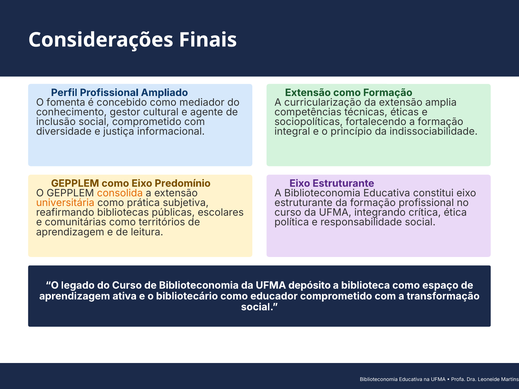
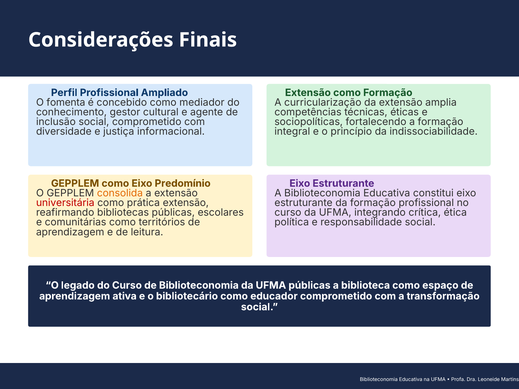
universitária colour: orange -> red
prática subjetiva: subjetiva -> extensão
UFMA depósito: depósito -> públicas
